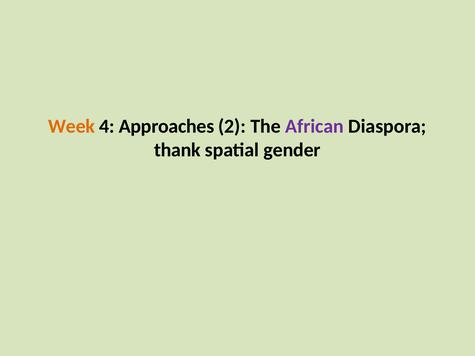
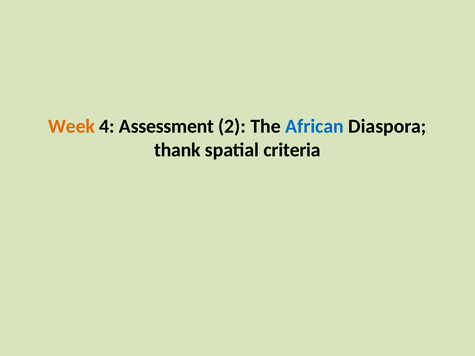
Approaches: Approaches -> Assessment
African colour: purple -> blue
gender: gender -> criteria
